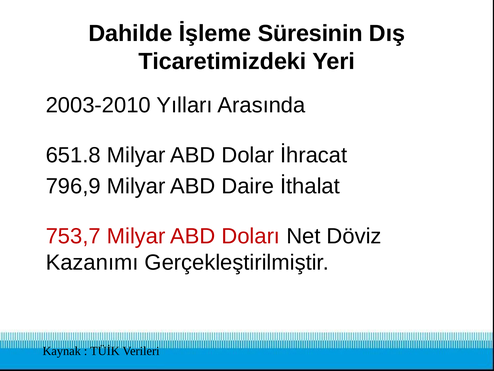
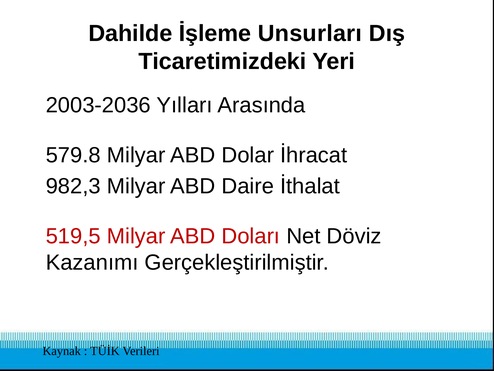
Süresinin: Süresinin -> Unsurları
2003-2010: 2003-2010 -> 2003-2036
651.8: 651.8 -> 579.8
796,9: 796,9 -> 982,3
753,7: 753,7 -> 519,5
